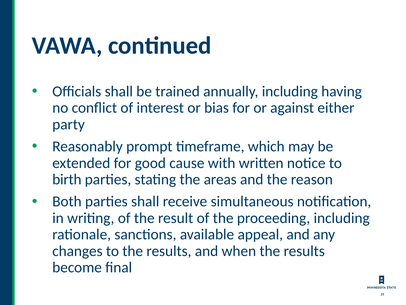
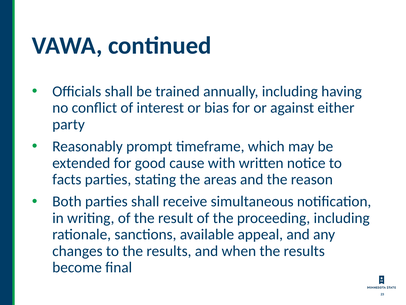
birth: birth -> facts
